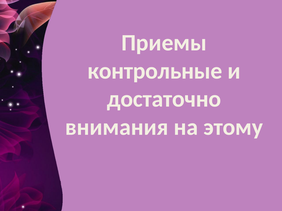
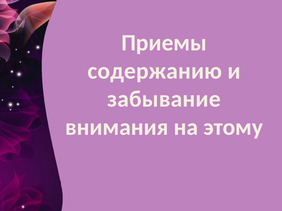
контрольные: контрольные -> содержанию
достаточно: достаточно -> забывание
